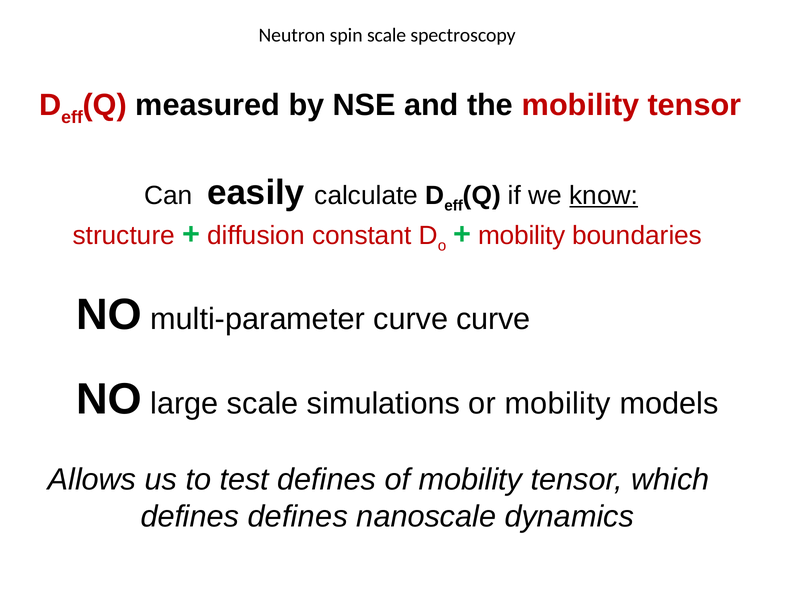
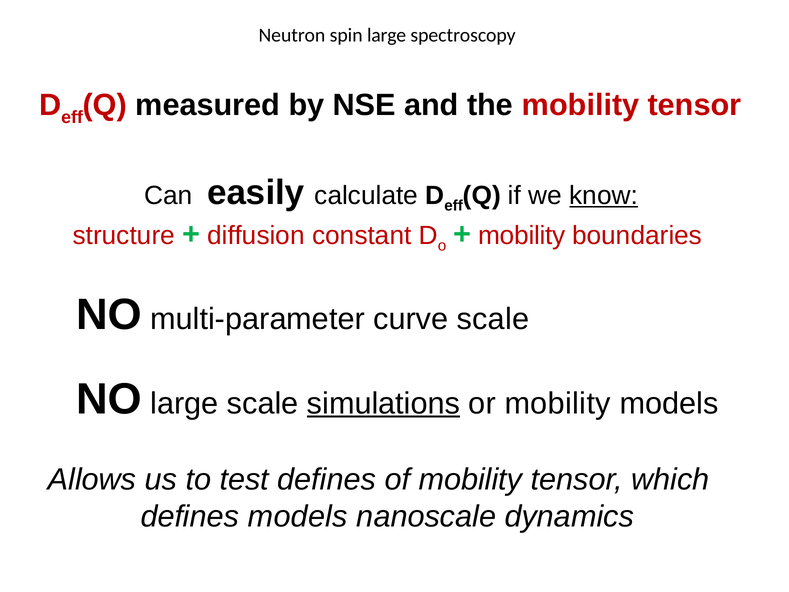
spin scale: scale -> large
curve curve: curve -> scale
simulations underline: none -> present
defines defines: defines -> models
